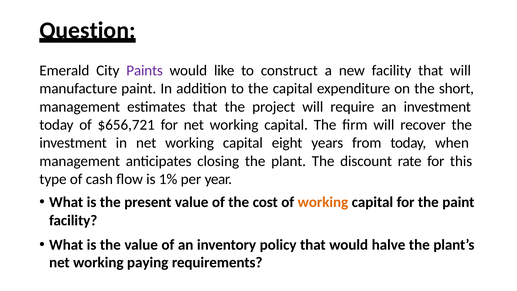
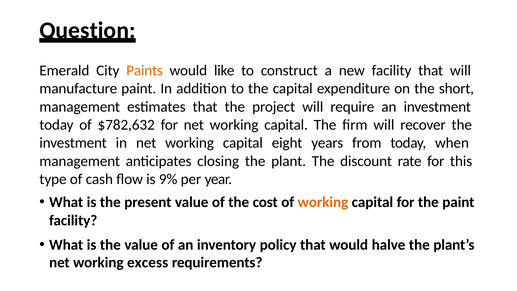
Paints colour: purple -> orange
$656,721: $656,721 -> $782,632
1%: 1% -> 9%
paying: paying -> excess
